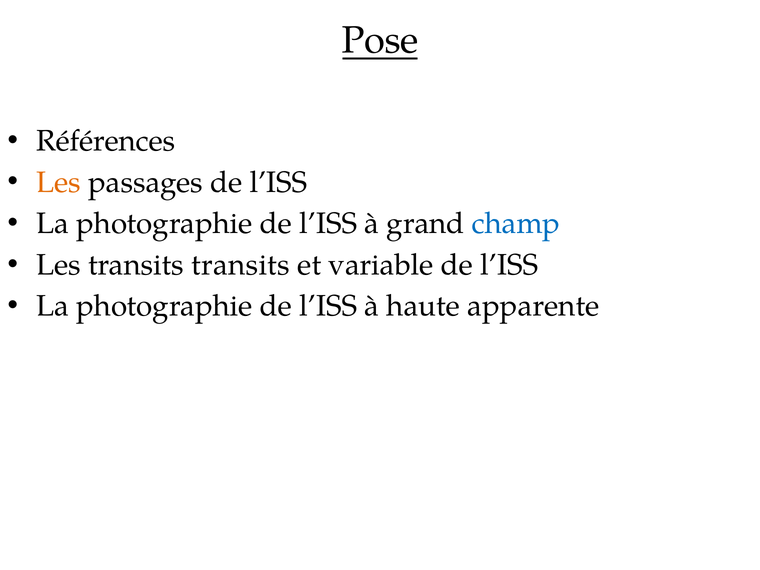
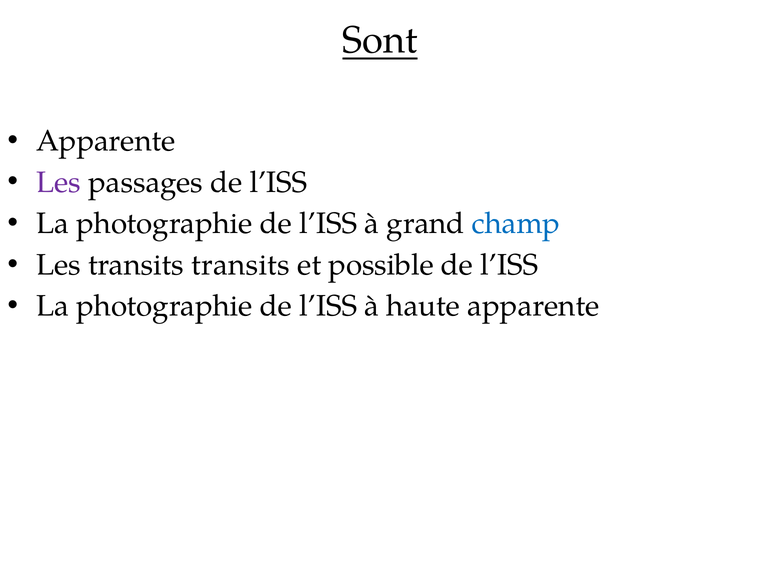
Pose: Pose -> Sont
Références at (106, 141): Références -> Apparente
Les at (58, 182) colour: orange -> purple
variable: variable -> possible
